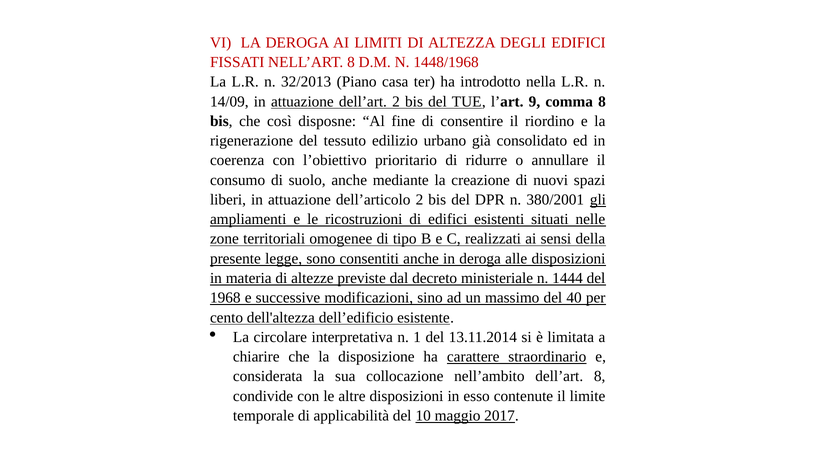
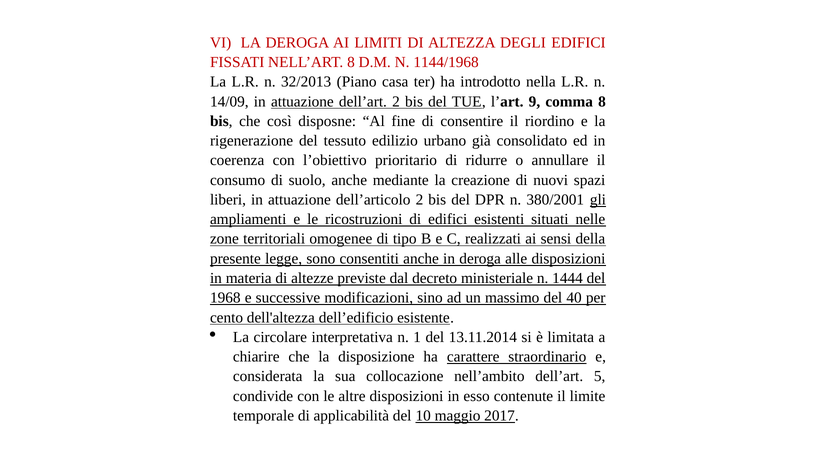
1448/1968: 1448/1968 -> 1144/1968
dell’art 8: 8 -> 5
